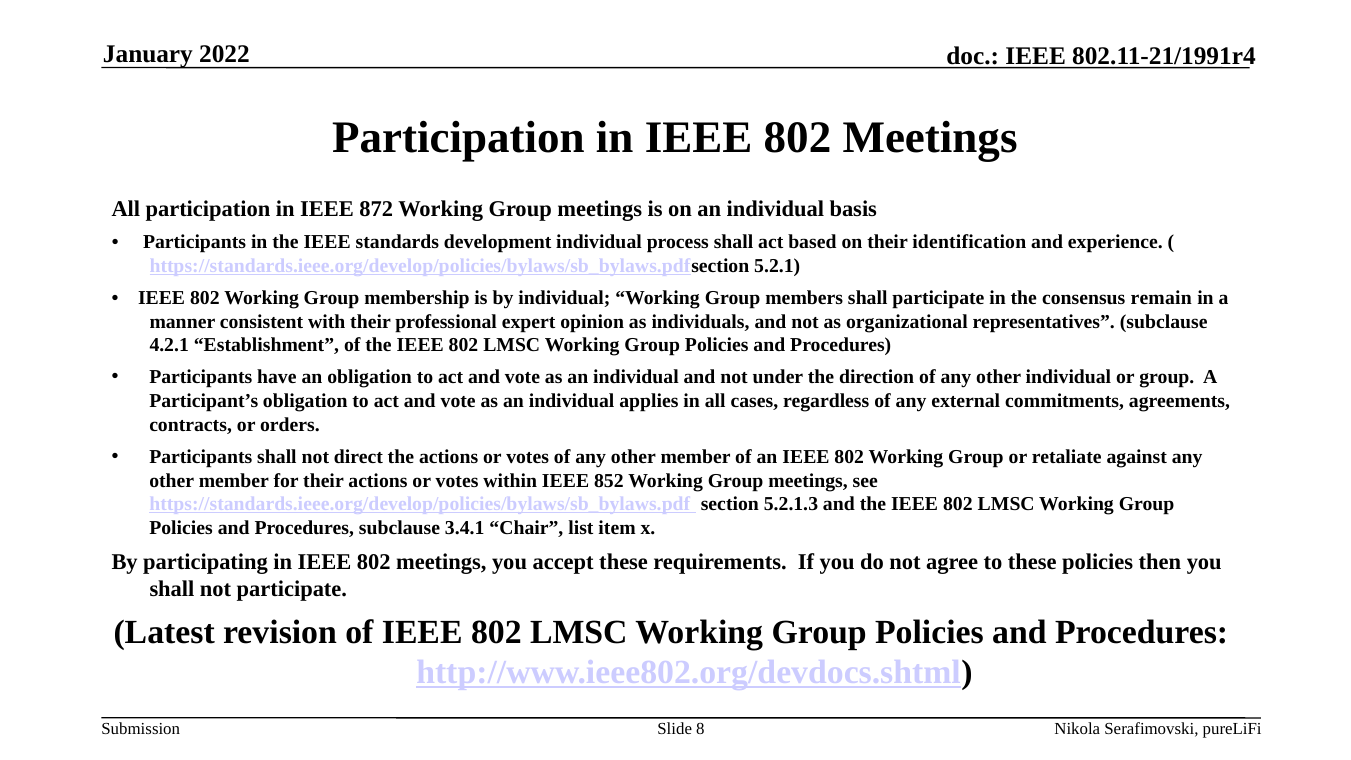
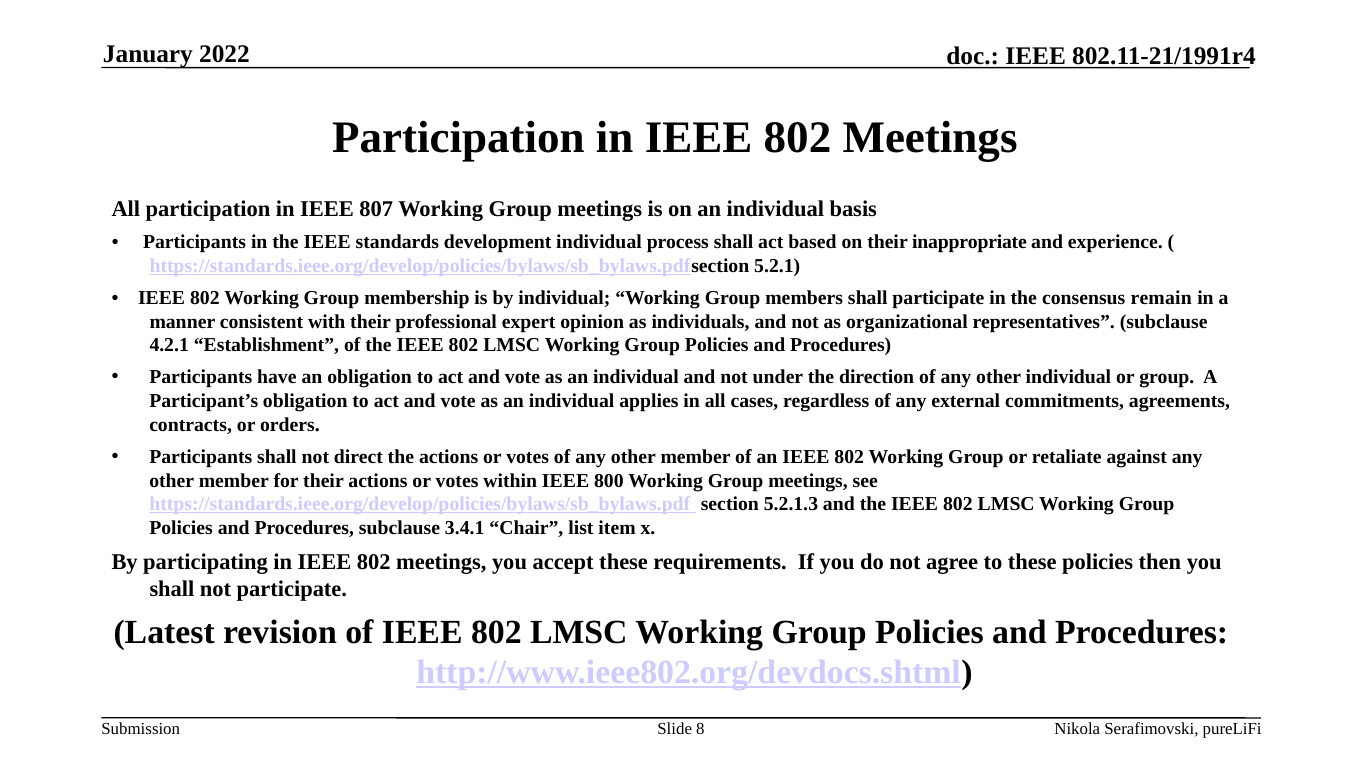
872: 872 -> 807
identification: identification -> inappropriate
852: 852 -> 800
